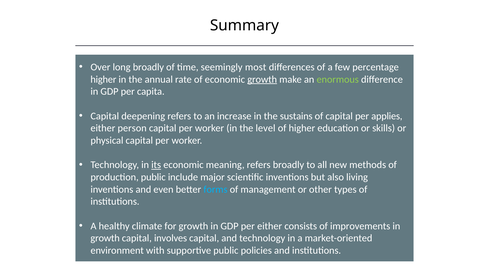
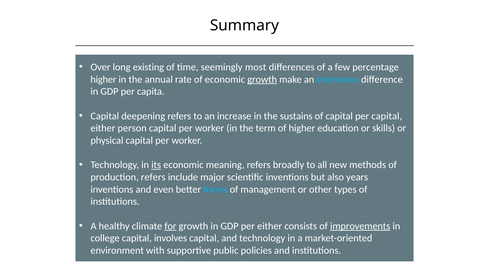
long broadly: broadly -> existing
enormous colour: light green -> light blue
per applies: applies -> capital
level: level -> term
production public: public -> refers
living: living -> years
for underline: none -> present
improvements underline: none -> present
growth at (105, 238): growth -> college
